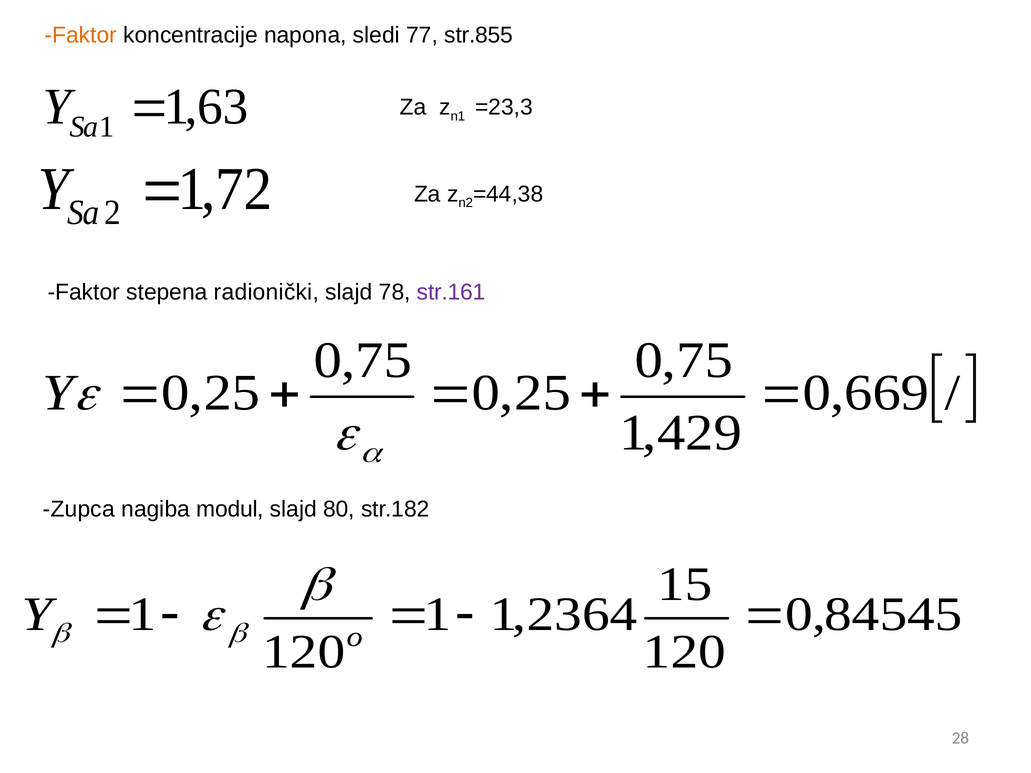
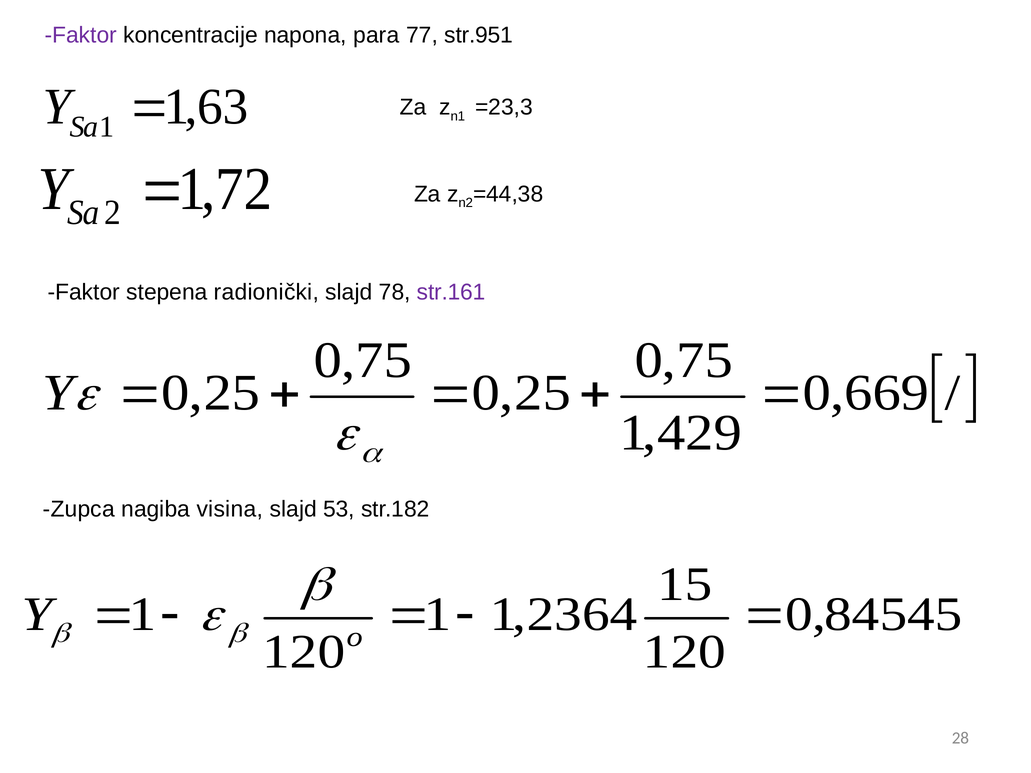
Faktor at (81, 35) colour: orange -> purple
sledi: sledi -> para
str.855: str.855 -> str.951
modul: modul -> visina
80: 80 -> 53
